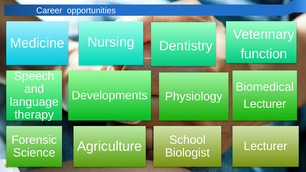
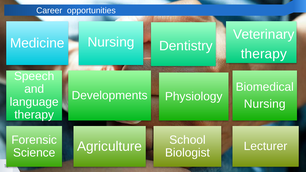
function at (264, 54): function -> therapy
Lecturer at (265, 104): Lecturer -> Nursing
